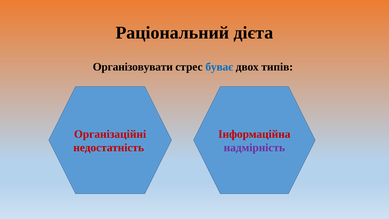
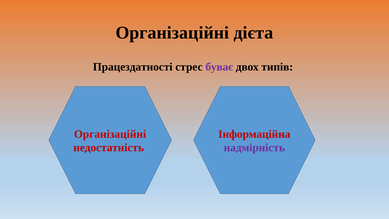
Раціональний at (172, 33): Раціональний -> Організаційні
Організовувати: Організовувати -> Працездатності
буває colour: blue -> purple
